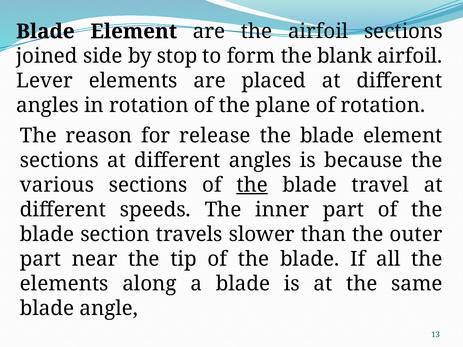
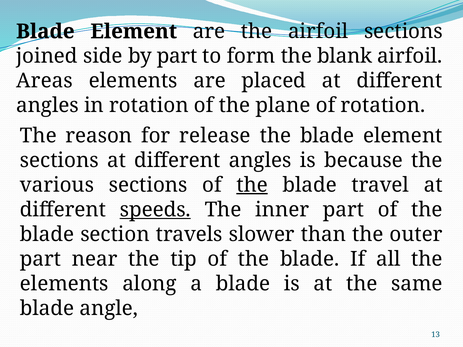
by stop: stop -> part
Lever: Lever -> Areas
speeds underline: none -> present
